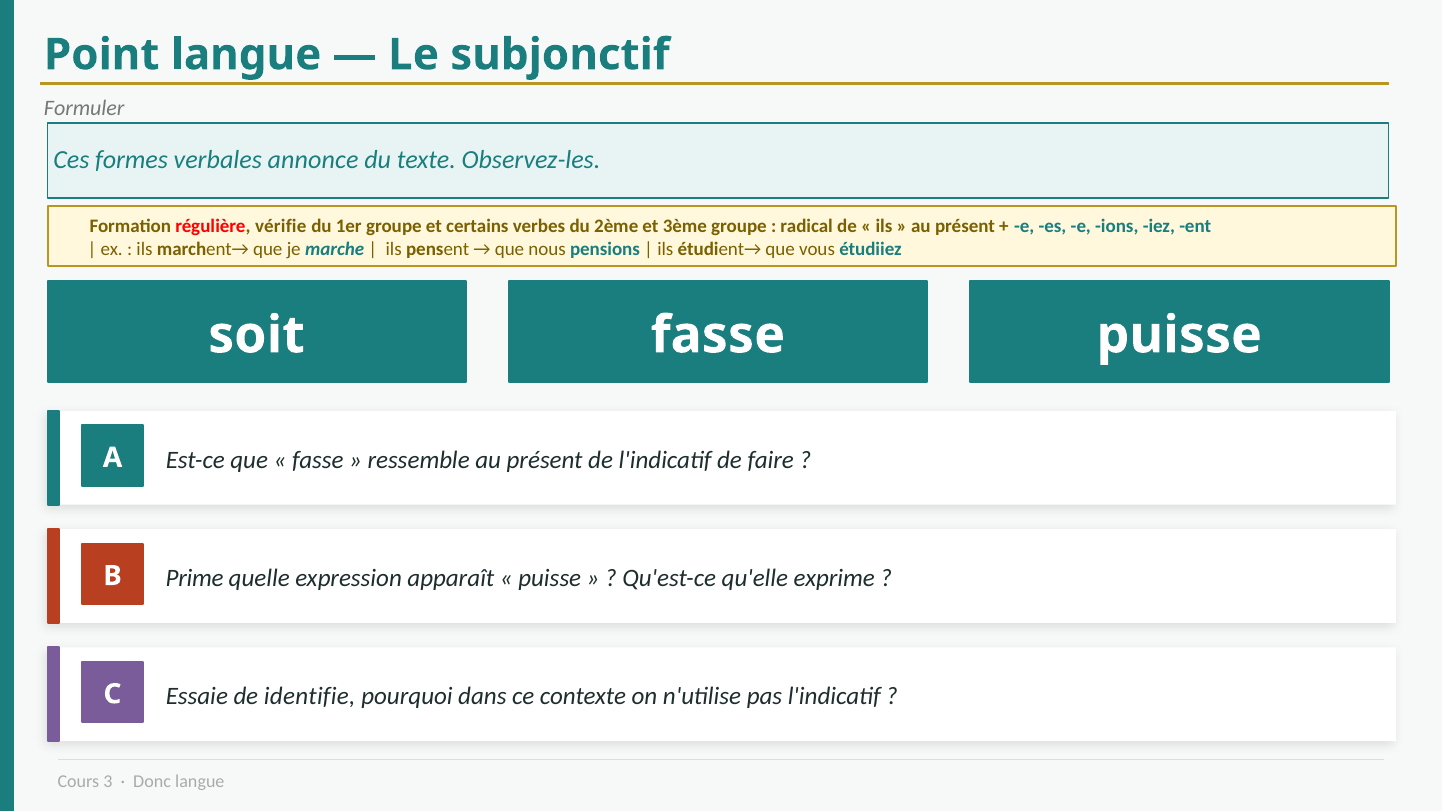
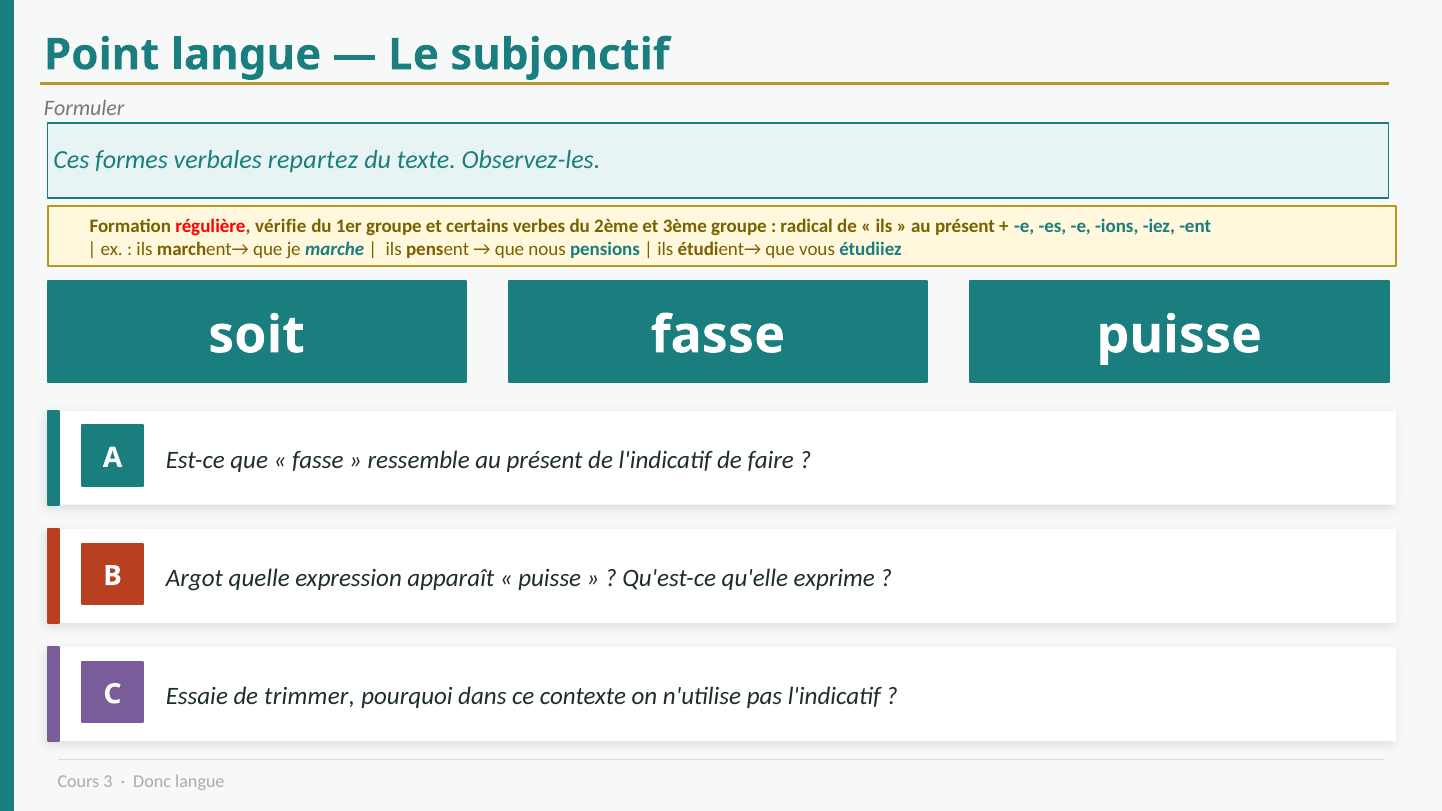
annonce: annonce -> repartez
Prime: Prime -> Argot
identifie: identifie -> trimmer
